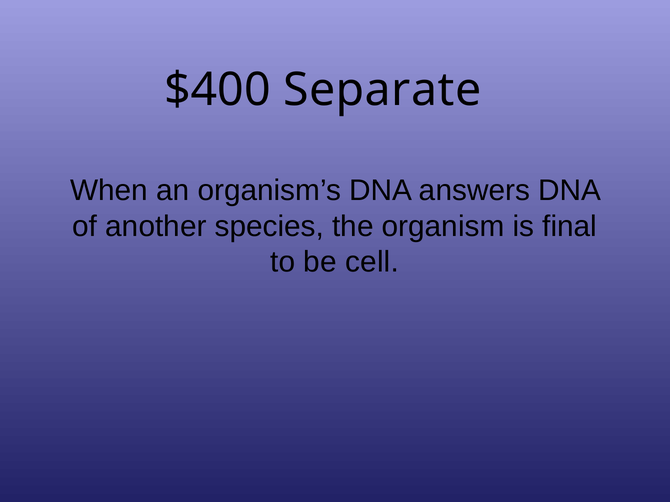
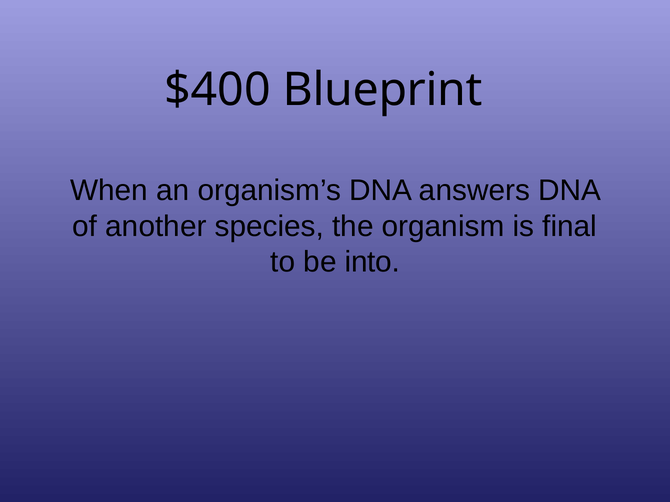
Separate: Separate -> Blueprint
cell: cell -> into
